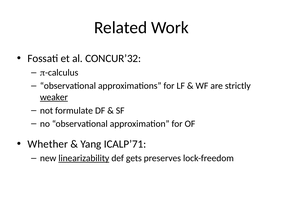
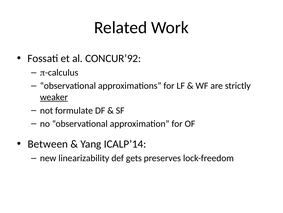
CONCUR’32: CONCUR’32 -> CONCUR’92
Whether: Whether -> Between
ICALP’71: ICALP’71 -> ICALP’14
linearizability underline: present -> none
